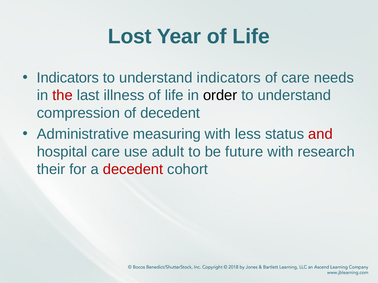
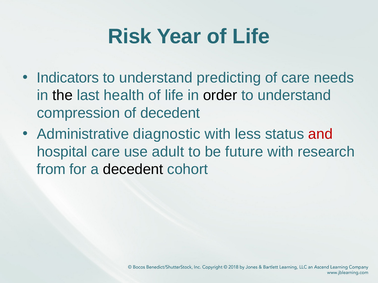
Lost: Lost -> Risk
understand indicators: indicators -> predicting
the colour: red -> black
illness: illness -> health
measuring: measuring -> diagnostic
their: their -> from
decedent at (133, 170) colour: red -> black
